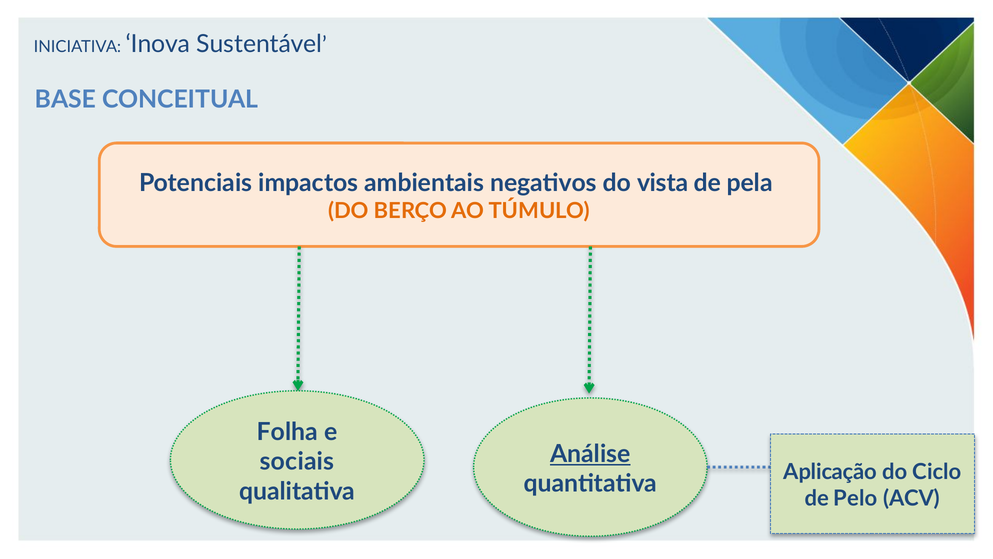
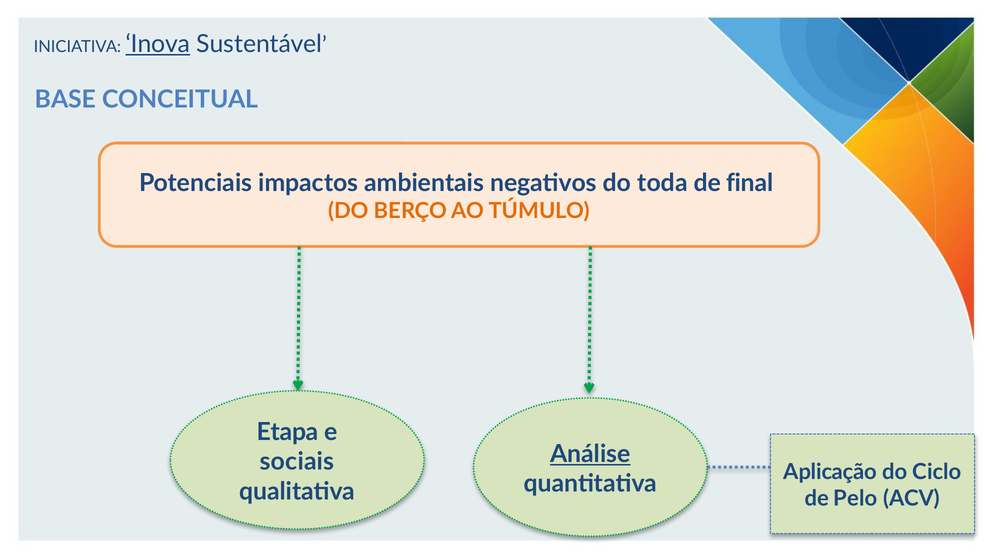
Inova underline: none -> present
vista: vista -> toda
pela: pela -> final
Folha: Folha -> Etapa
